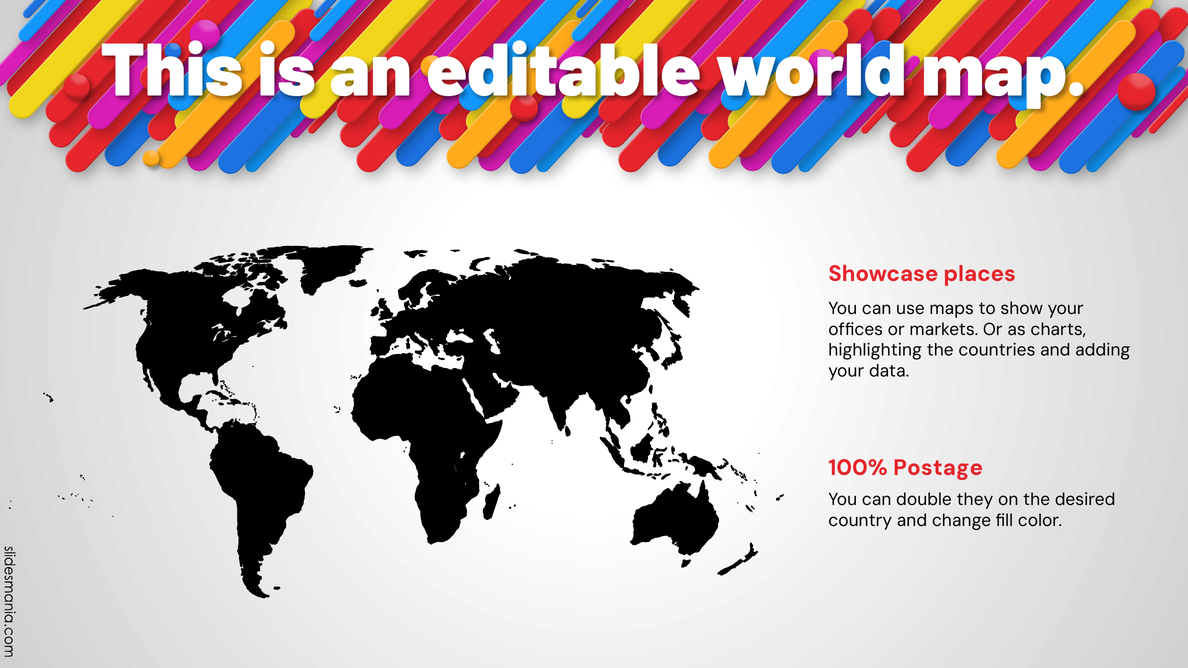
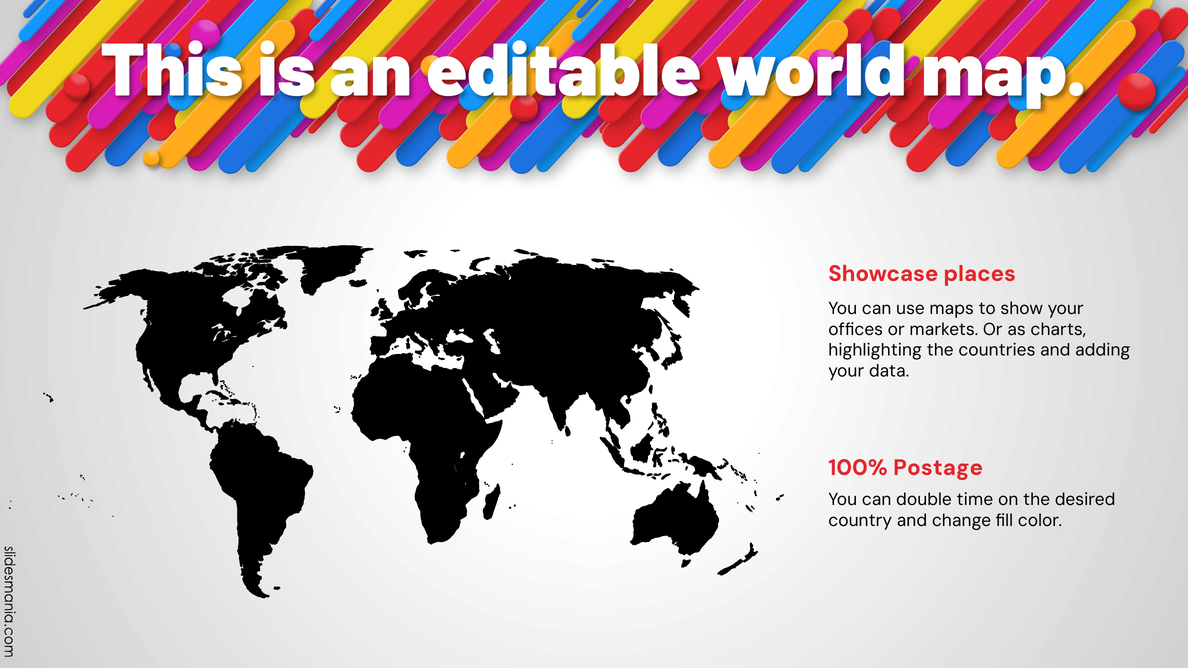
they: they -> time
